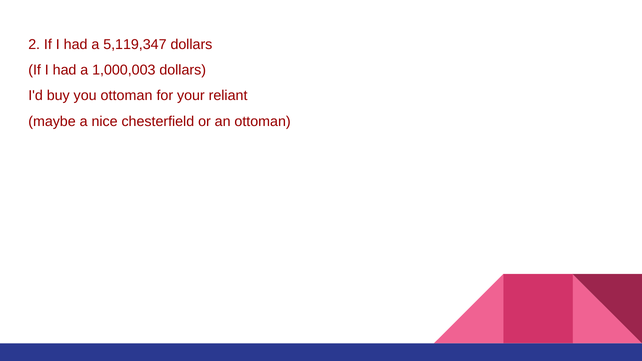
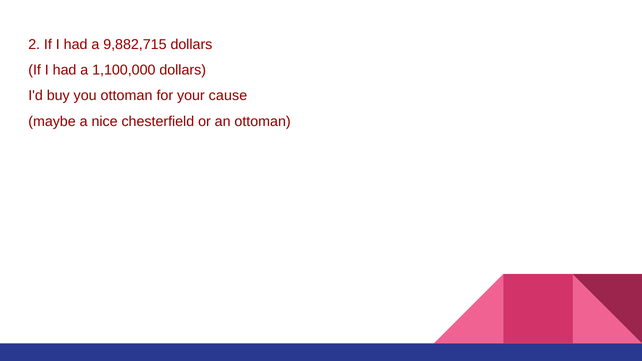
5,119,347: 5,119,347 -> 9,882,715
1,000,003: 1,000,003 -> 1,100,000
reliant: reliant -> cause
